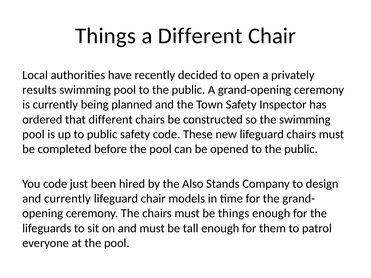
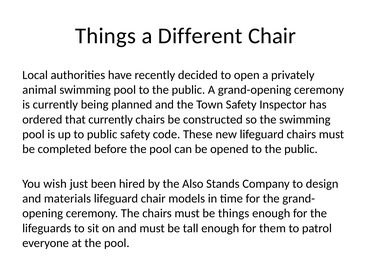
results: results -> animal
that different: different -> currently
You code: code -> wish
and currently: currently -> materials
